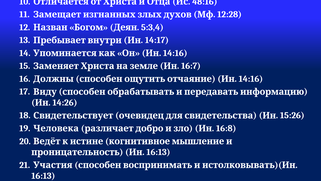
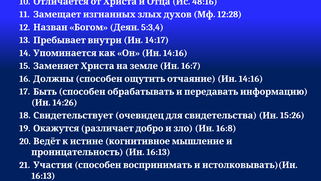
Виду: Виду -> Быть
Человека: Человека -> Окажутся
